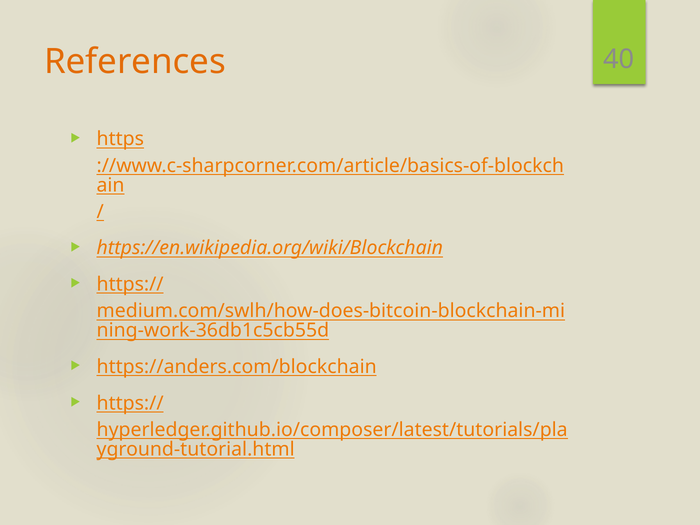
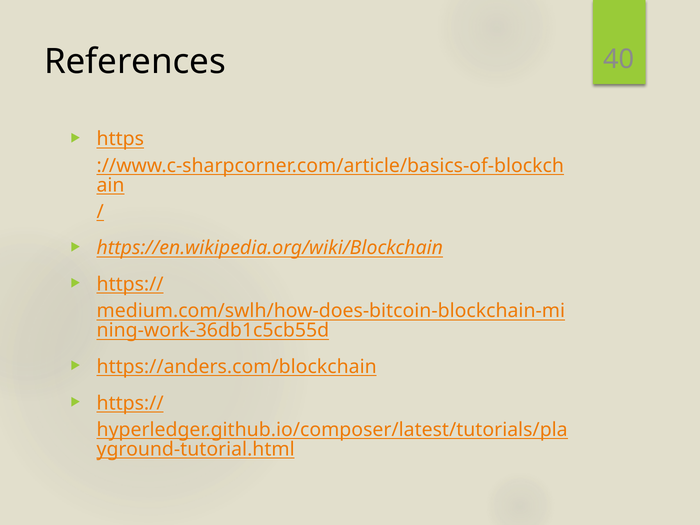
References colour: orange -> black
